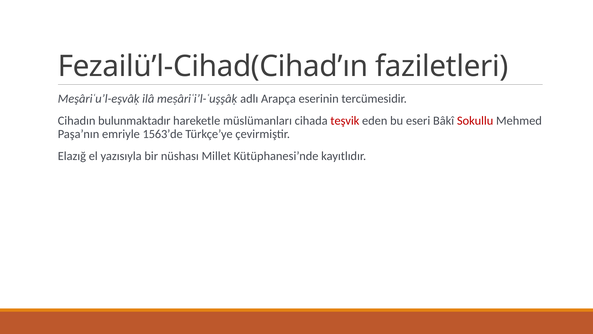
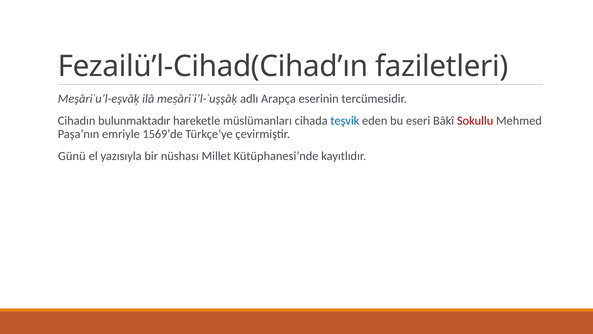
teşvik colour: red -> blue
1563’de: 1563’de -> 1569’de
Elazığ: Elazığ -> Günü
